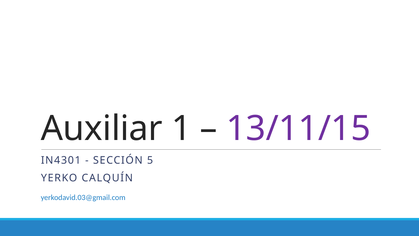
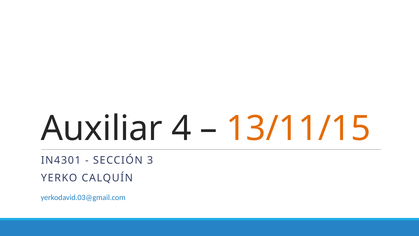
1: 1 -> 4
13/11/15 colour: purple -> orange
5: 5 -> 3
